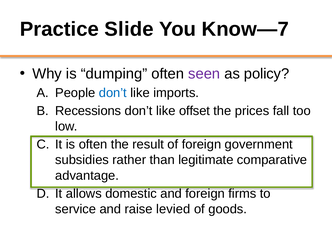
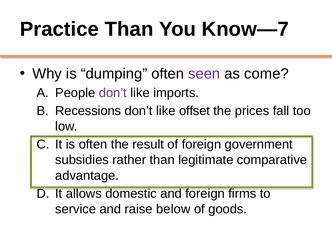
Practice Slide: Slide -> Than
policy: policy -> come
don’t at (113, 93) colour: blue -> purple
levied: levied -> below
